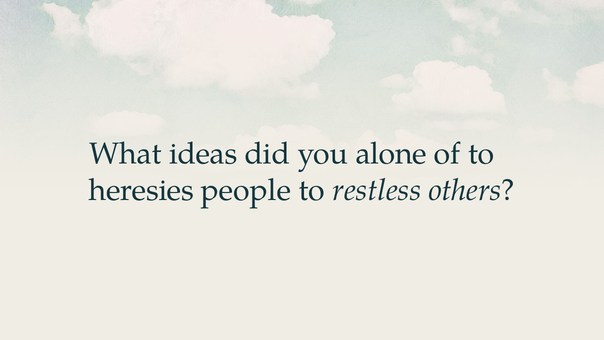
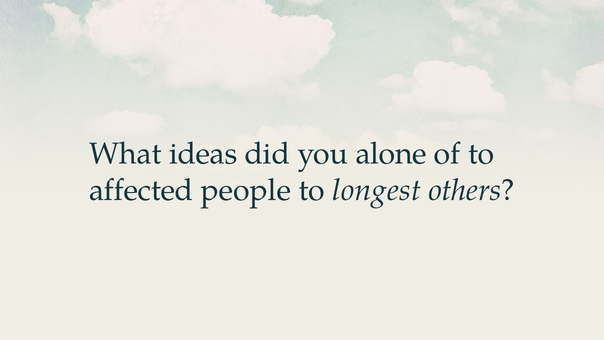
heresies: heresies -> affected
restless: restless -> longest
